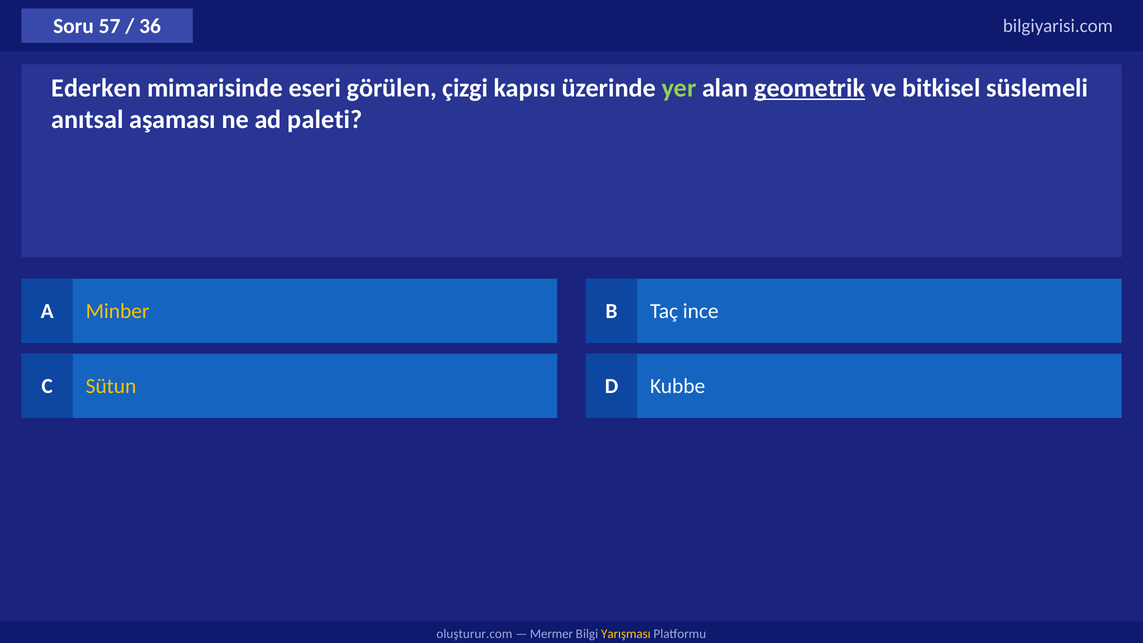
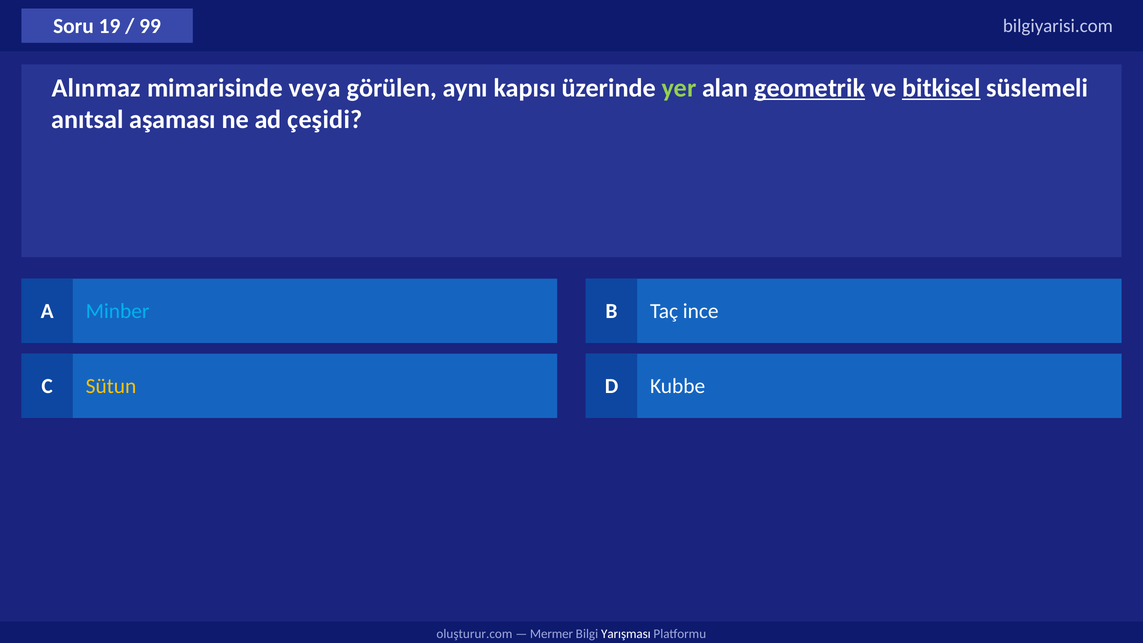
57: 57 -> 19
36: 36 -> 99
Ederken: Ederken -> Alınmaz
eseri: eseri -> veya
çizgi: çizgi -> aynı
bitkisel underline: none -> present
paleti: paleti -> çeşidi
Minber colour: yellow -> light blue
Yarışması colour: yellow -> white
